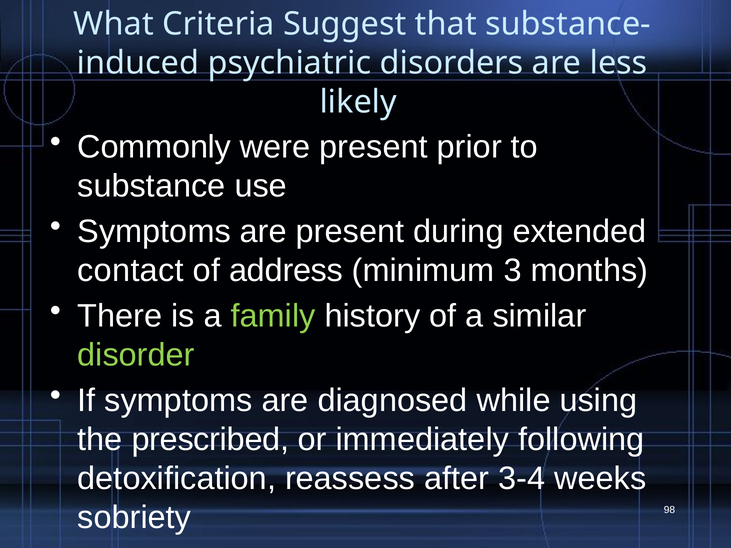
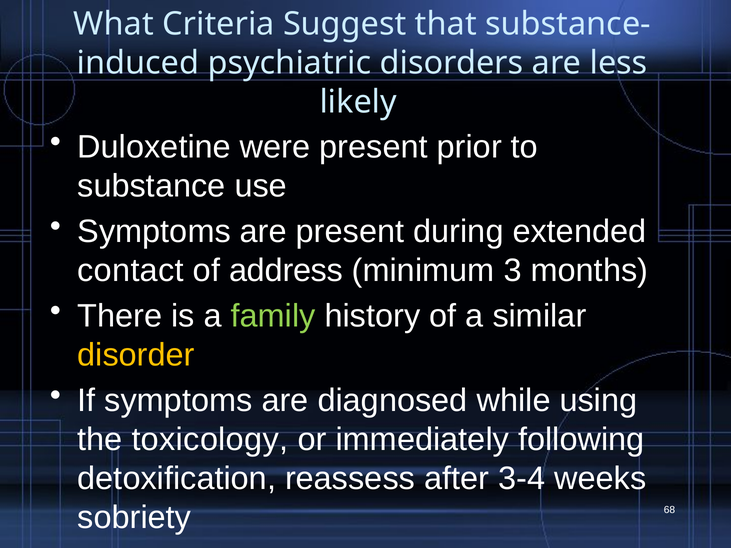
Commonly: Commonly -> Duloxetine
disorder colour: light green -> yellow
prescribed: prescribed -> toxicology
98: 98 -> 68
